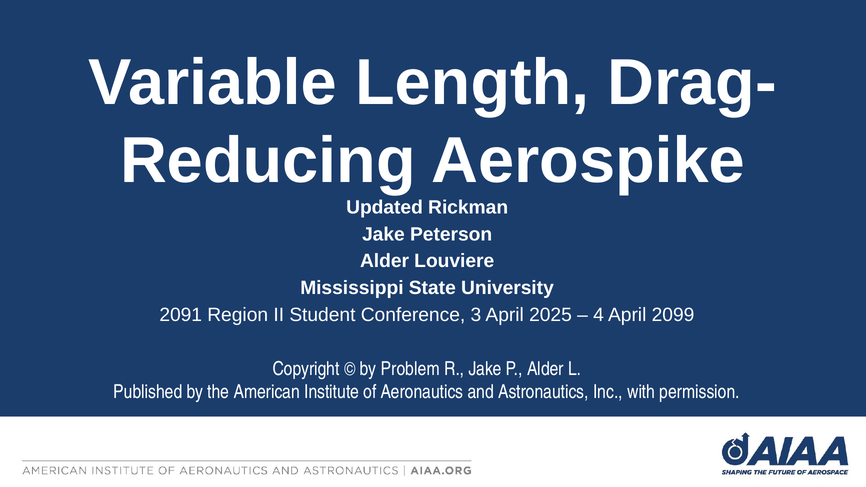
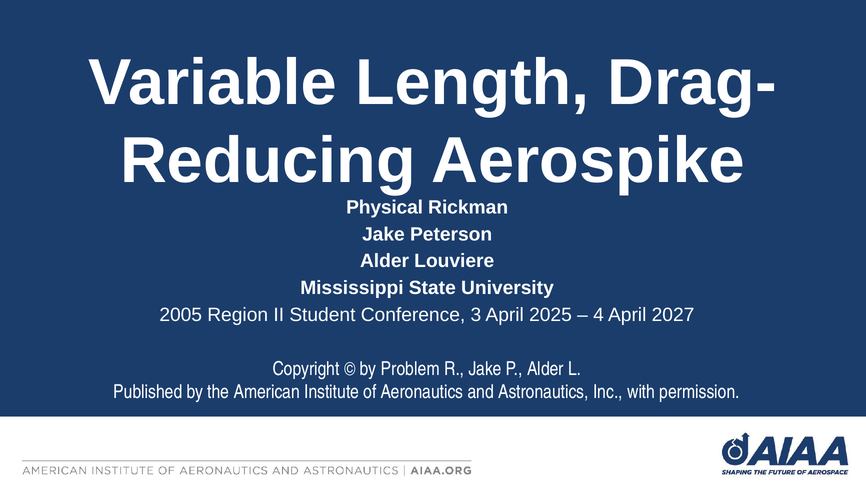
Updated: Updated -> Physical
2091: 2091 -> 2005
2099: 2099 -> 2027
